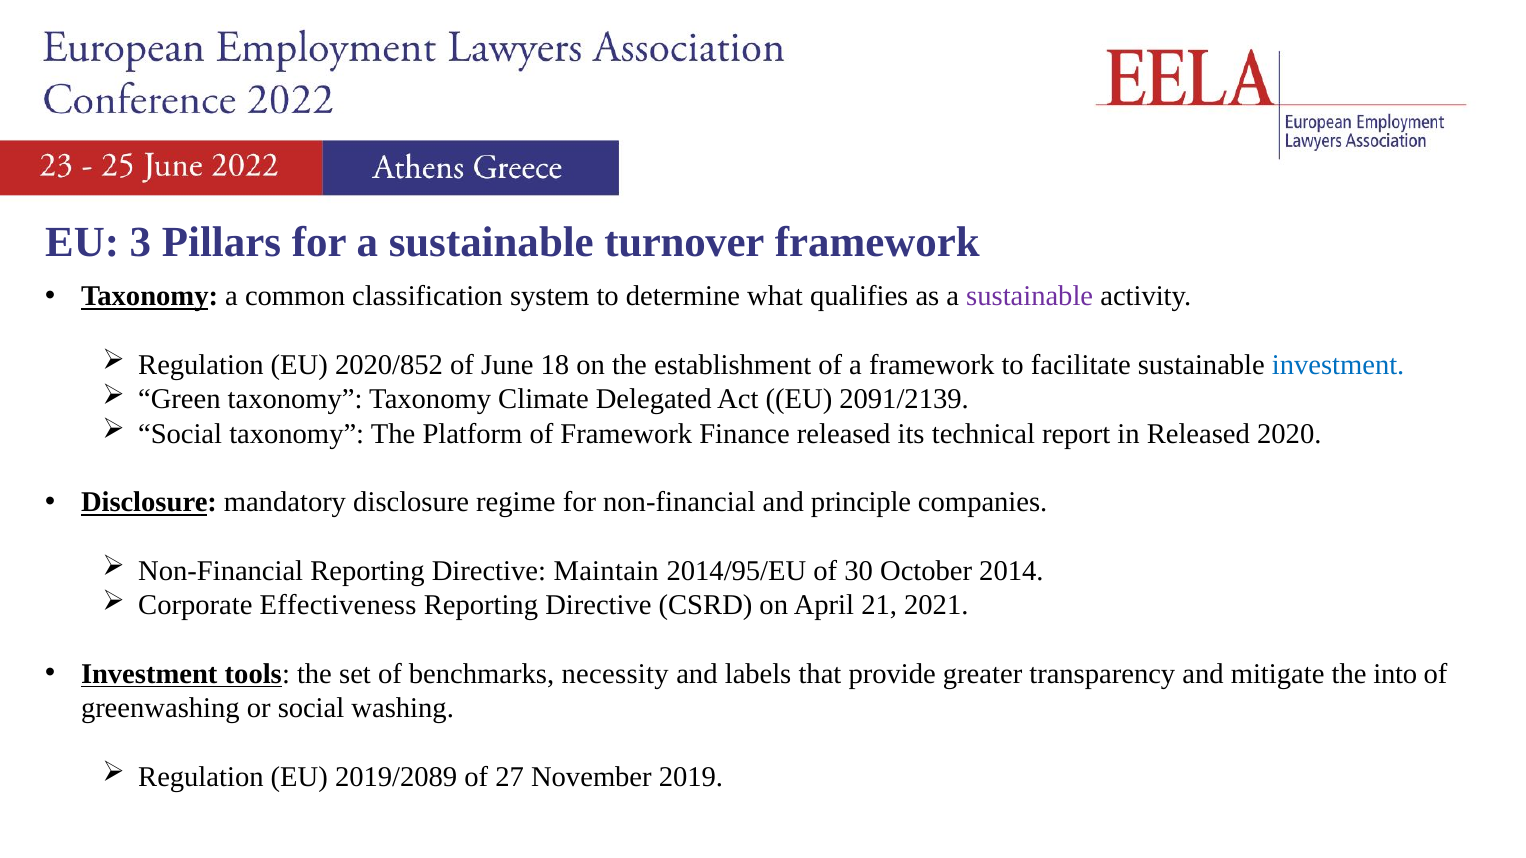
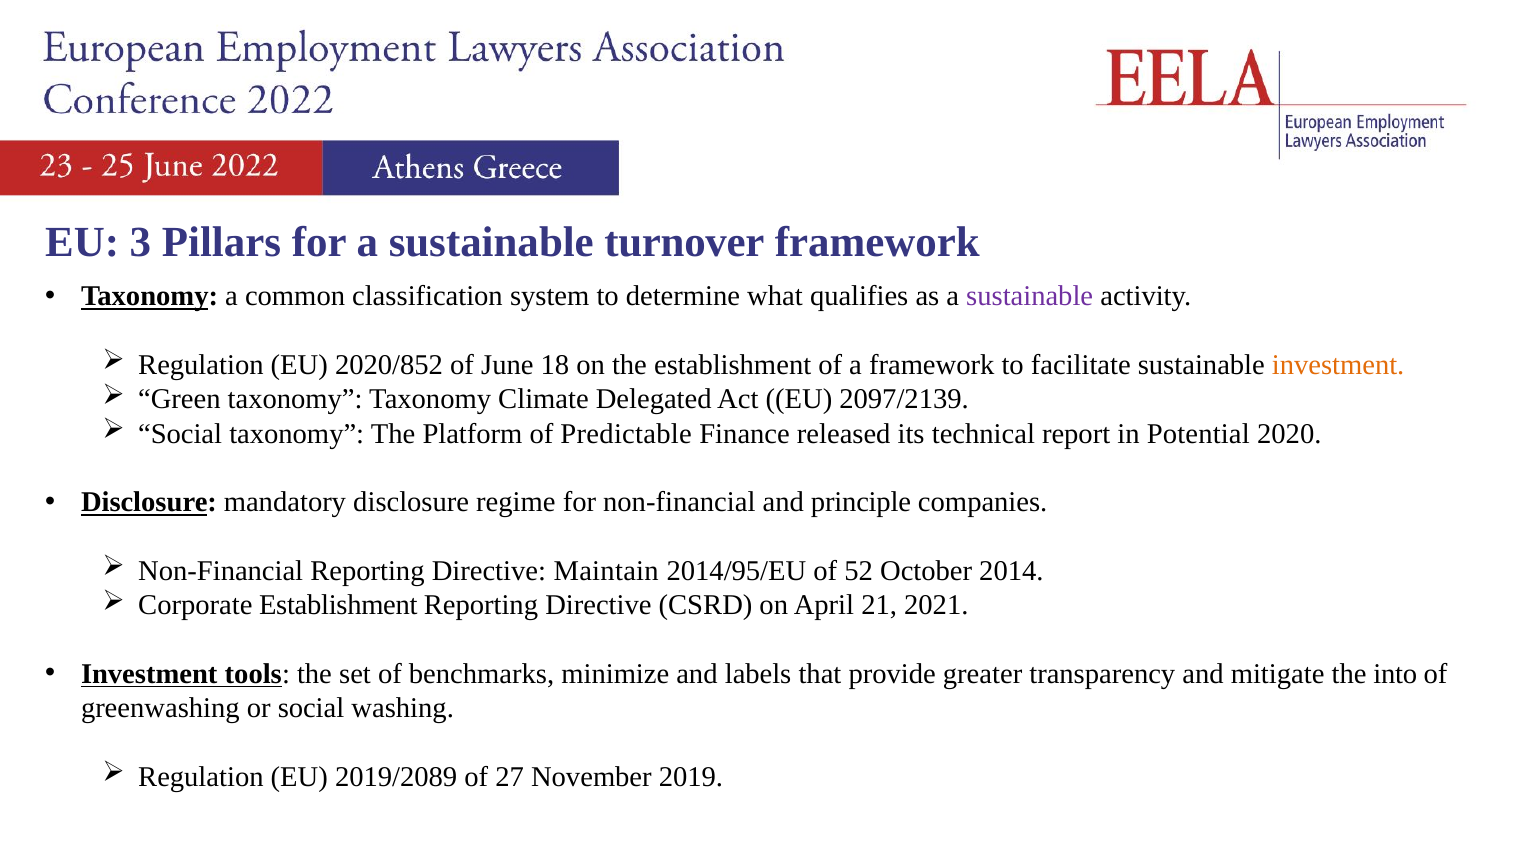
investment at (1338, 365) colour: blue -> orange
2091/2139: 2091/2139 -> 2097/2139
of Framework: Framework -> Predictable
in Released: Released -> Potential
30: 30 -> 52
Corporate Effectiveness: Effectiveness -> Establishment
necessity: necessity -> minimize
